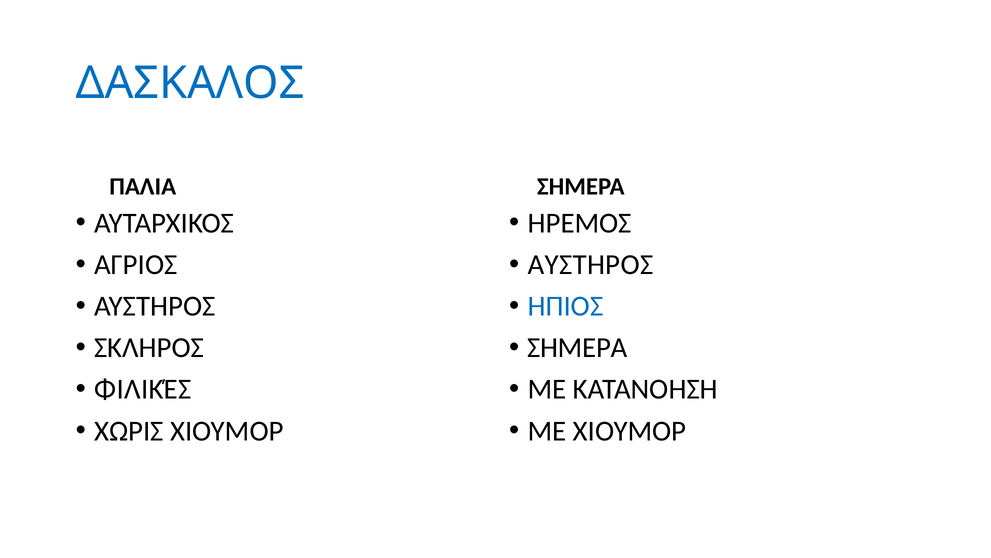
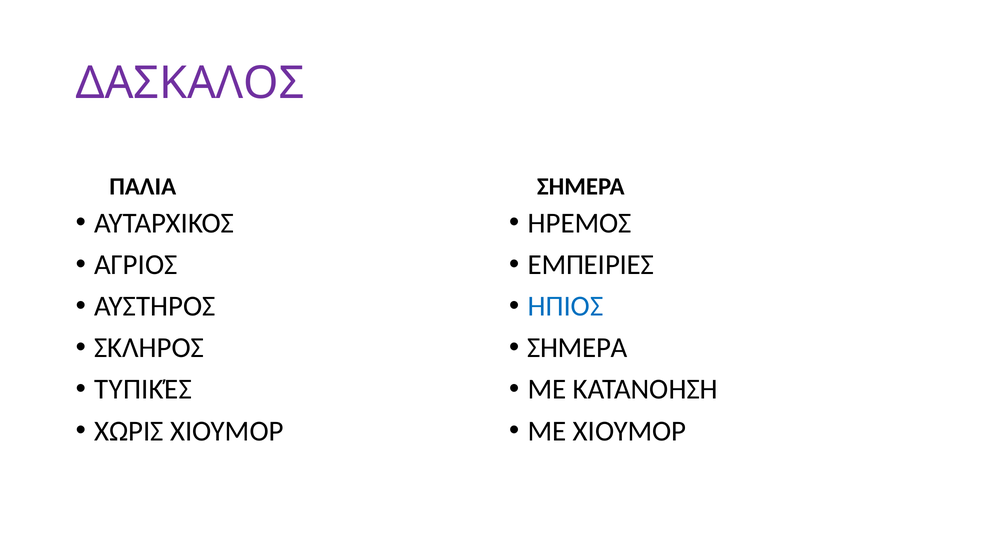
ΔΑΣΚΑΛΟΣ colour: blue -> purple
ΑΥΣΤΗΡΟΣ at (591, 264): ΑΥΣΤΗΡΟΣ -> ΕΜΠΕΙΡΙΕΣ
ΦΙΛΙΚΈΣ: ΦΙΛΙΚΈΣ -> ΤΥΠΙΚΈΣ
